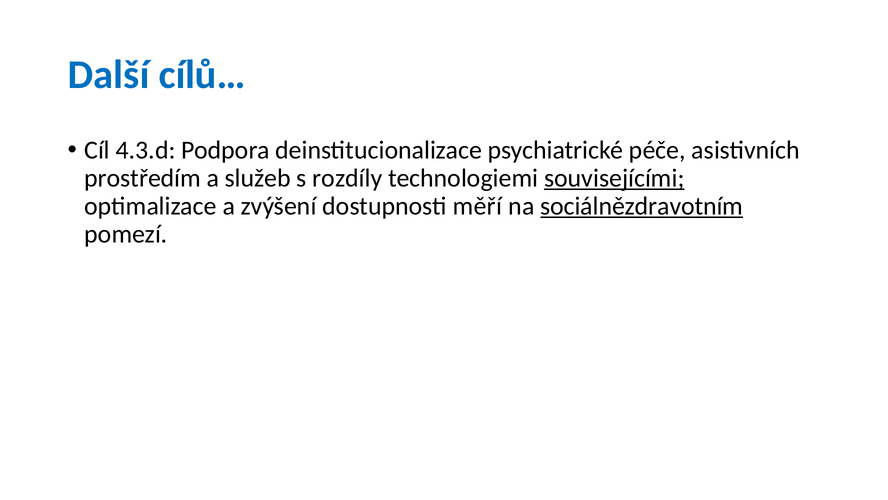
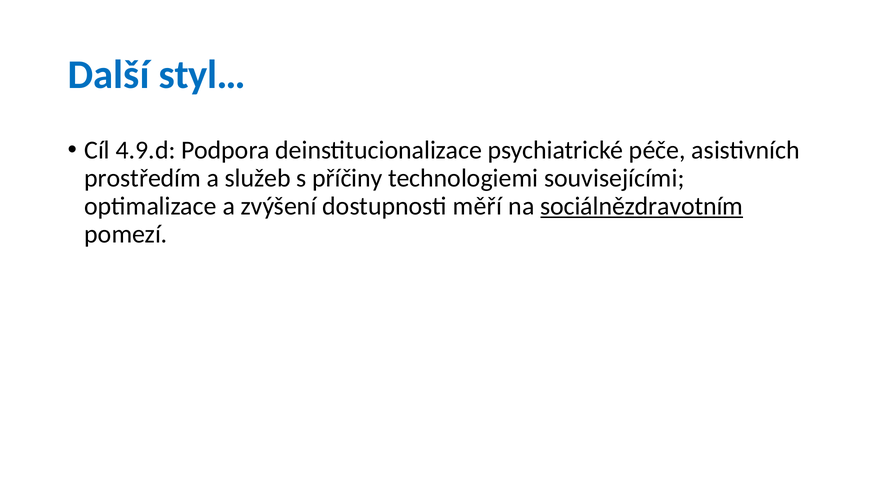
cílů…: cílů… -> styl…
4.3.d: 4.3.d -> 4.9.d
rozdíly: rozdíly -> příčiny
souvisejícími underline: present -> none
